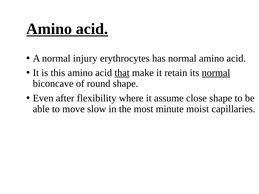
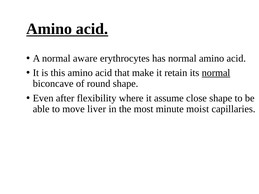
injury: injury -> aware
that underline: present -> none
slow: slow -> liver
